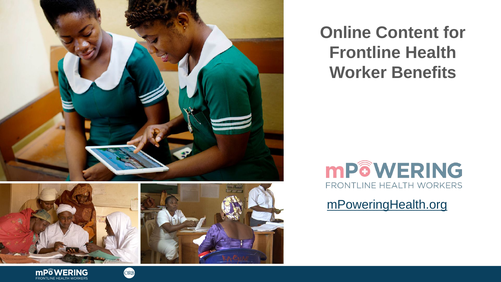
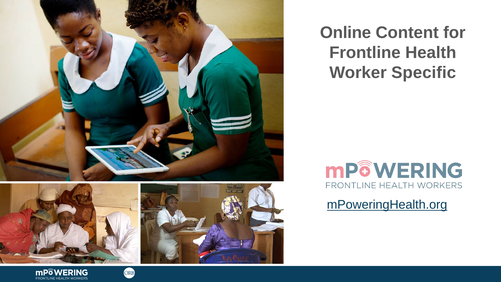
Benefits: Benefits -> Specific
